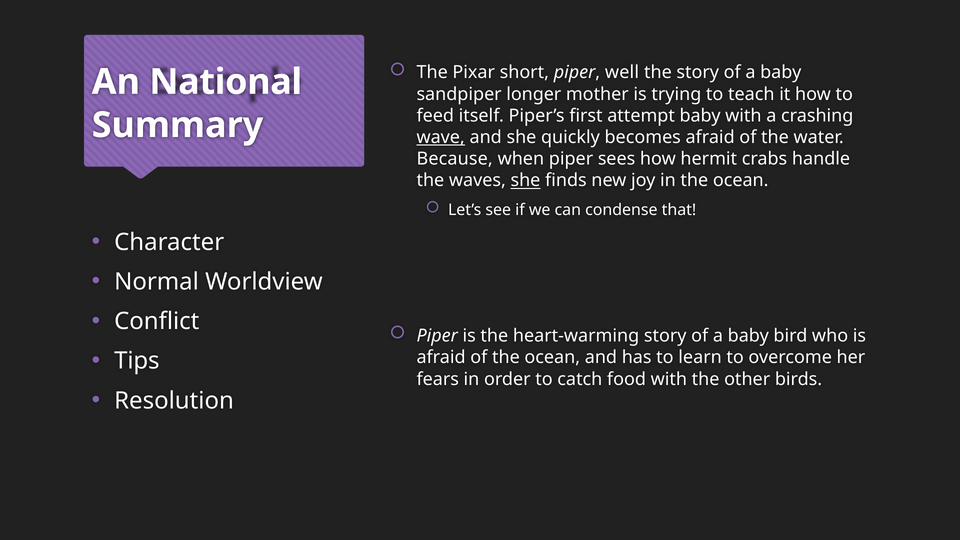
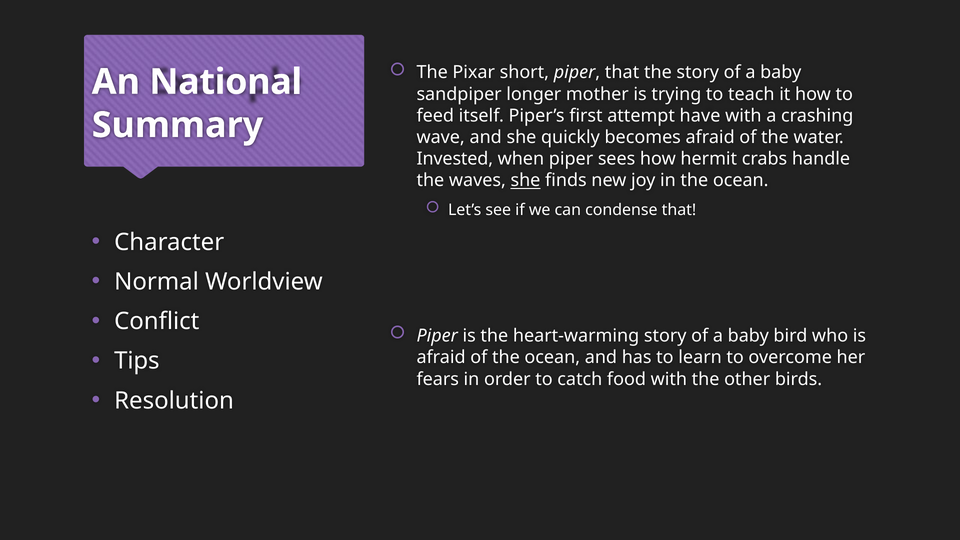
piper well: well -> that
attempt baby: baby -> have
wave underline: present -> none
Because: Because -> Invested
